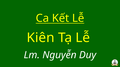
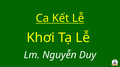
Kiên: Kiên -> Khơi
